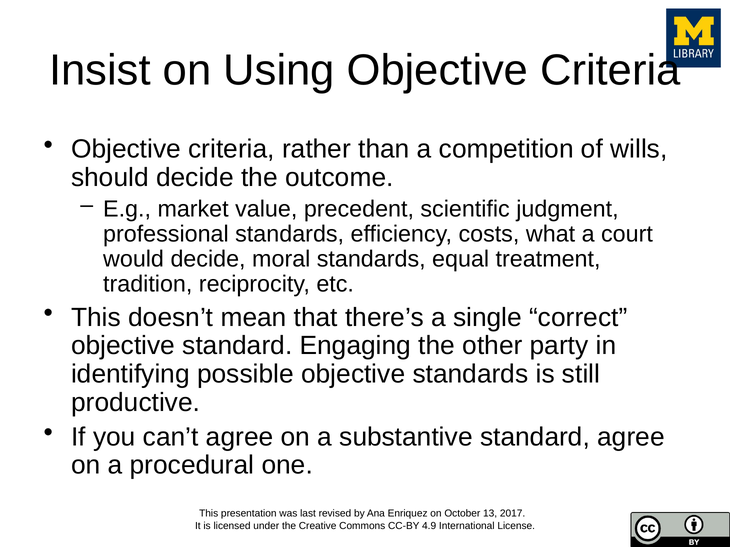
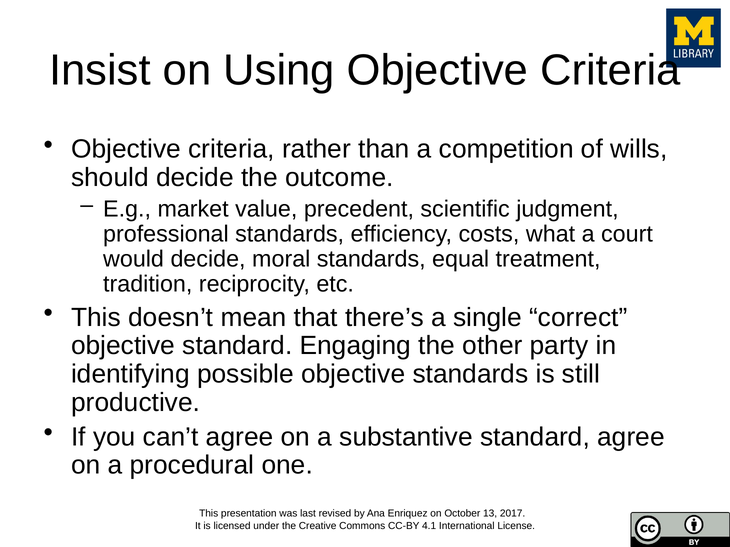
4.9: 4.9 -> 4.1
